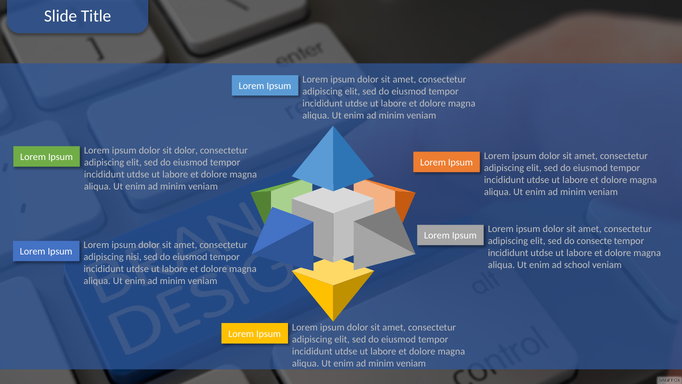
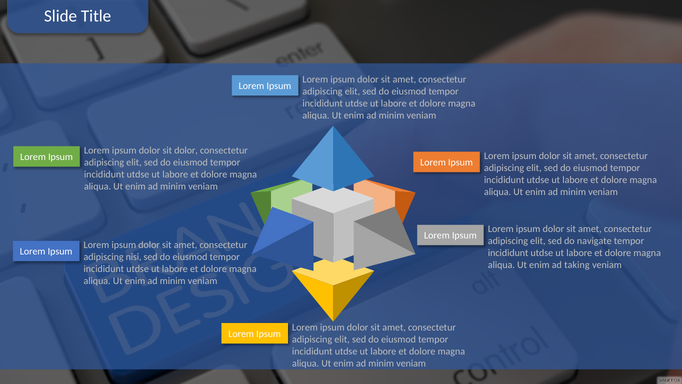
consecte: consecte -> navigate
school: school -> taking
